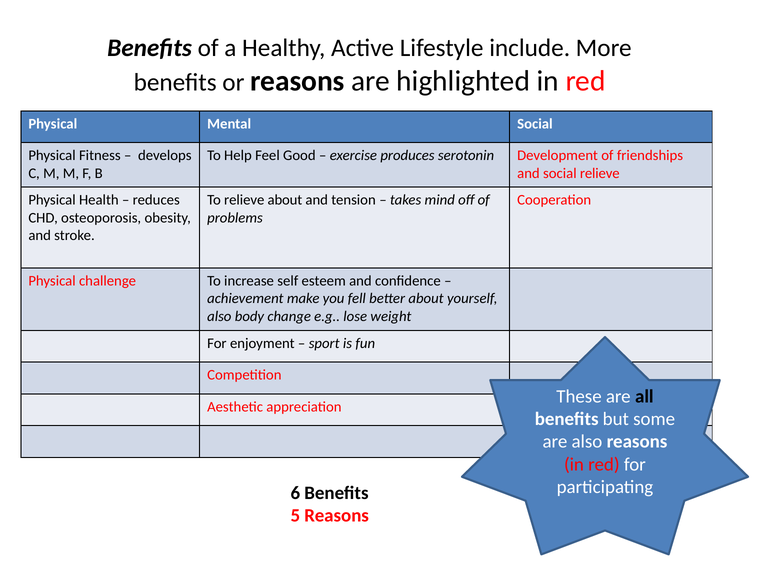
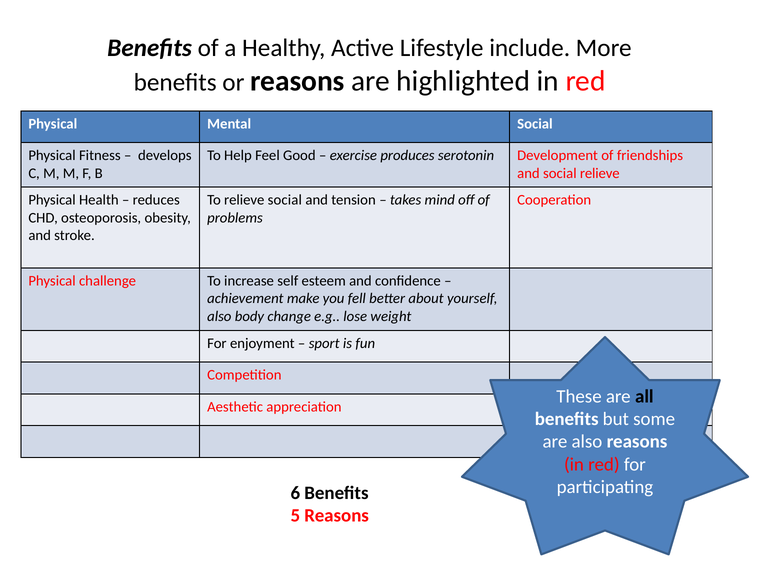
relieve about: about -> social
